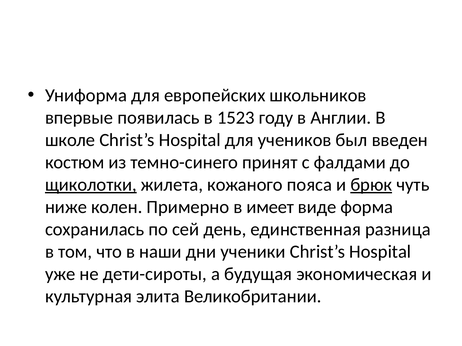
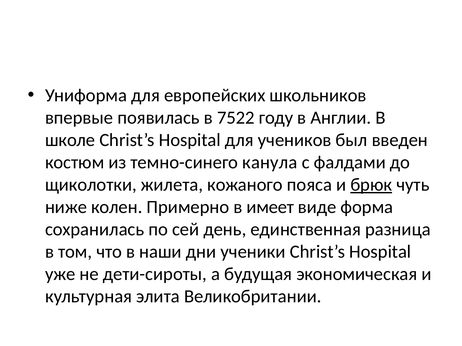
1523: 1523 -> 7522
принят: принят -> канула
щиколотки underline: present -> none
